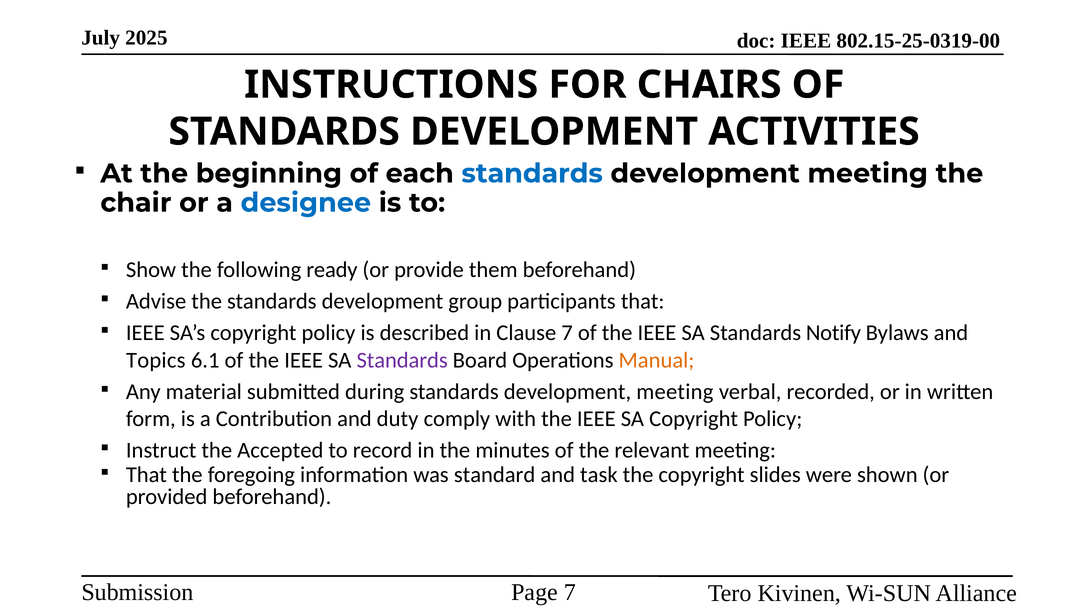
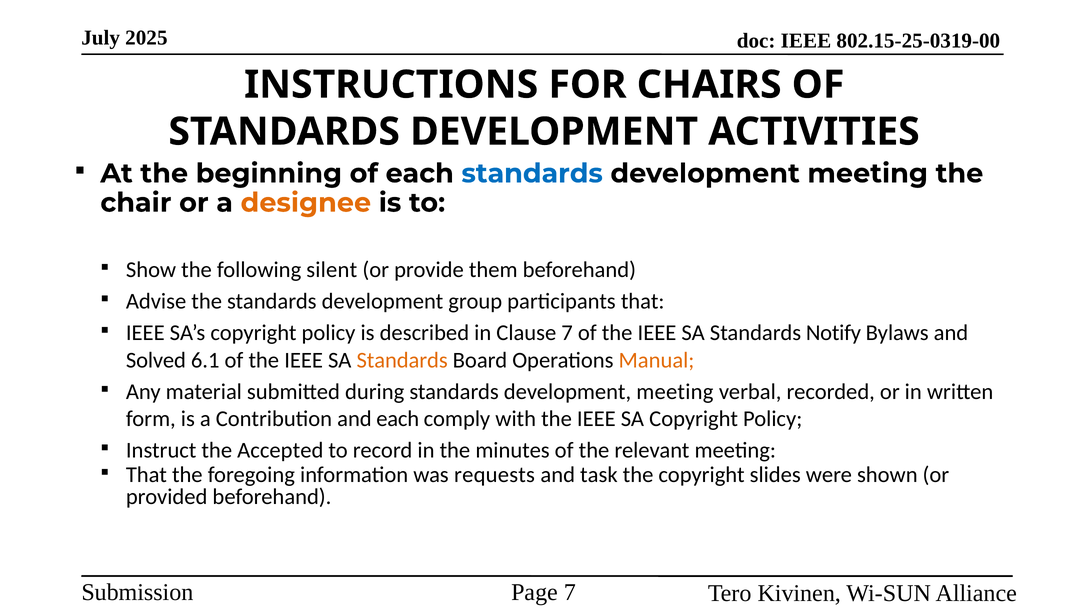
designee colour: blue -> orange
ready: ready -> silent
Topics: Topics -> Solved
Standards at (402, 360) colour: purple -> orange
and duty: duty -> each
standard: standard -> requests
